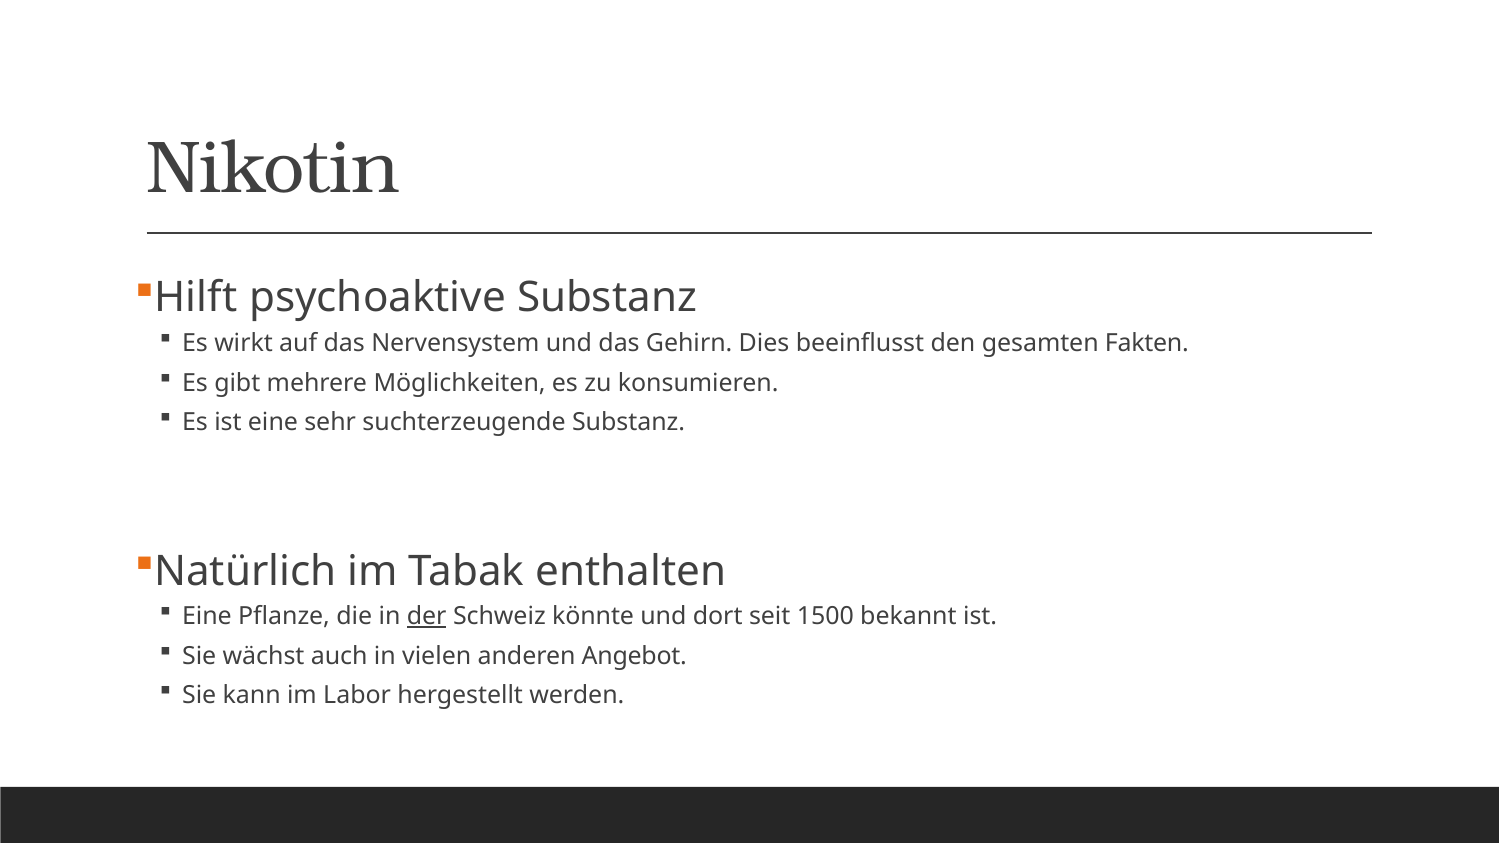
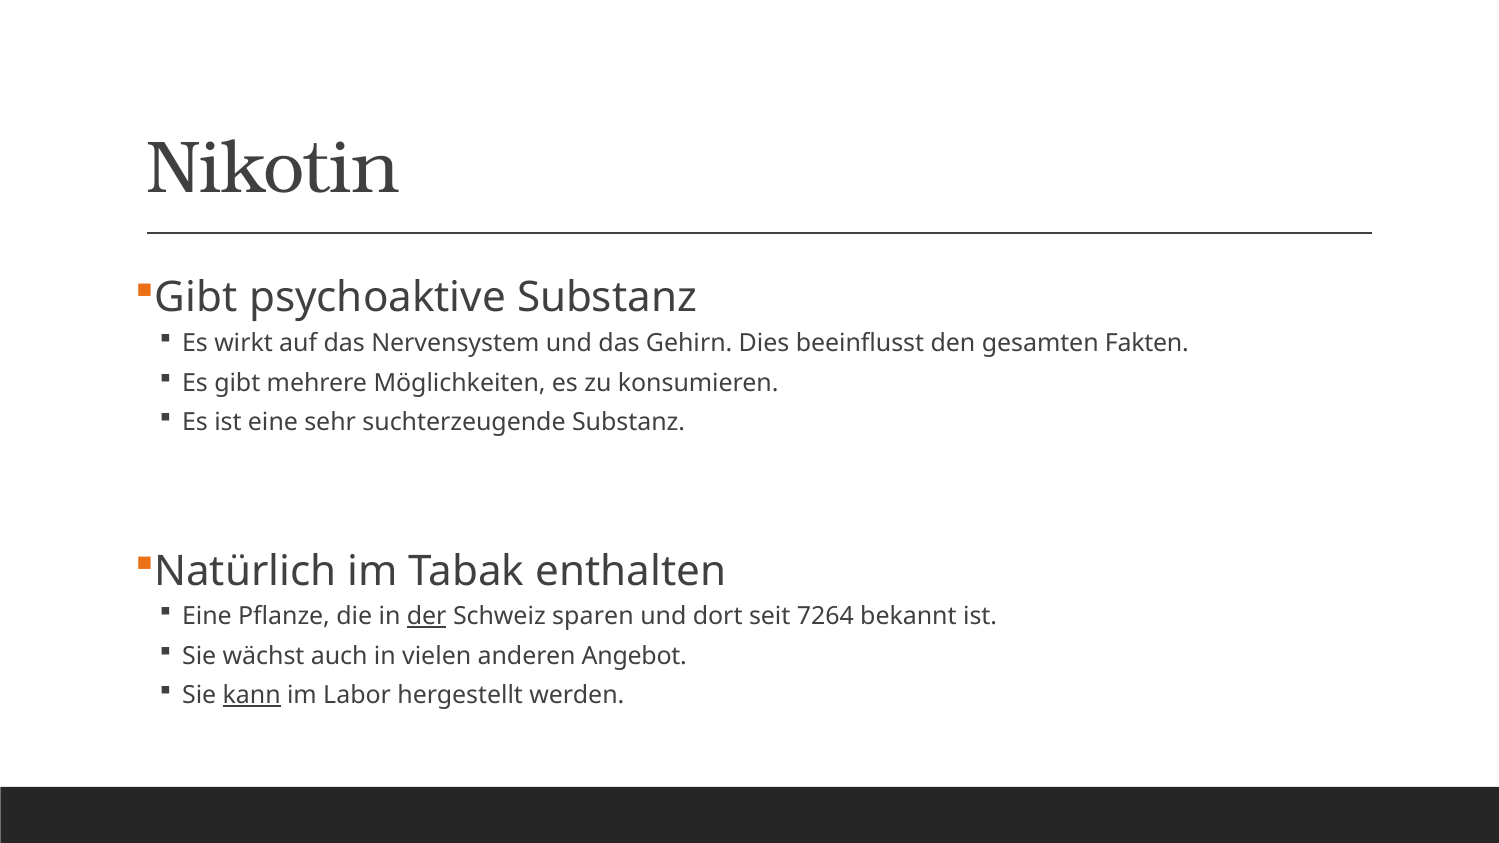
Hilft at (196, 298): Hilft -> Gibt
könnte: könnte -> sparen
1500: 1500 -> 7264
kann underline: none -> present
